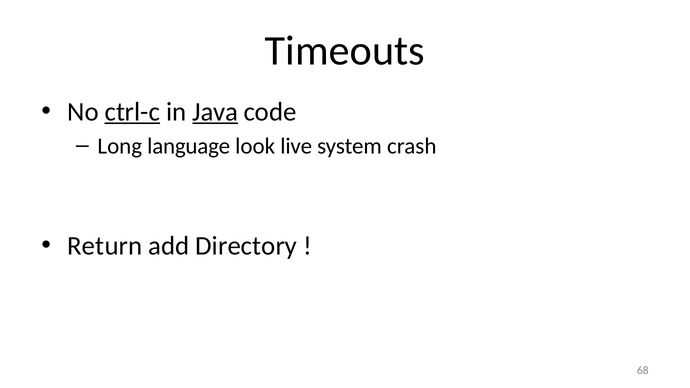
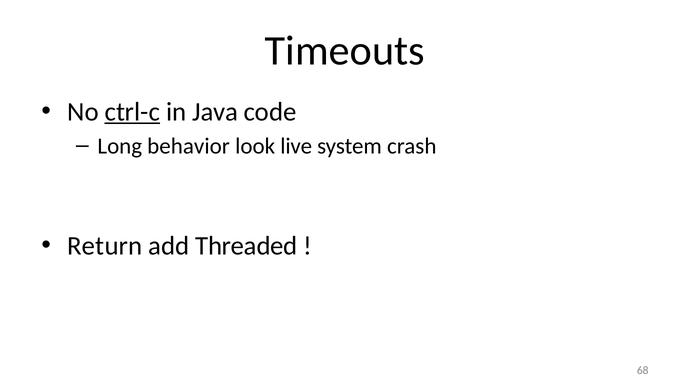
Java underline: present -> none
language: language -> behavior
Directory: Directory -> Threaded
